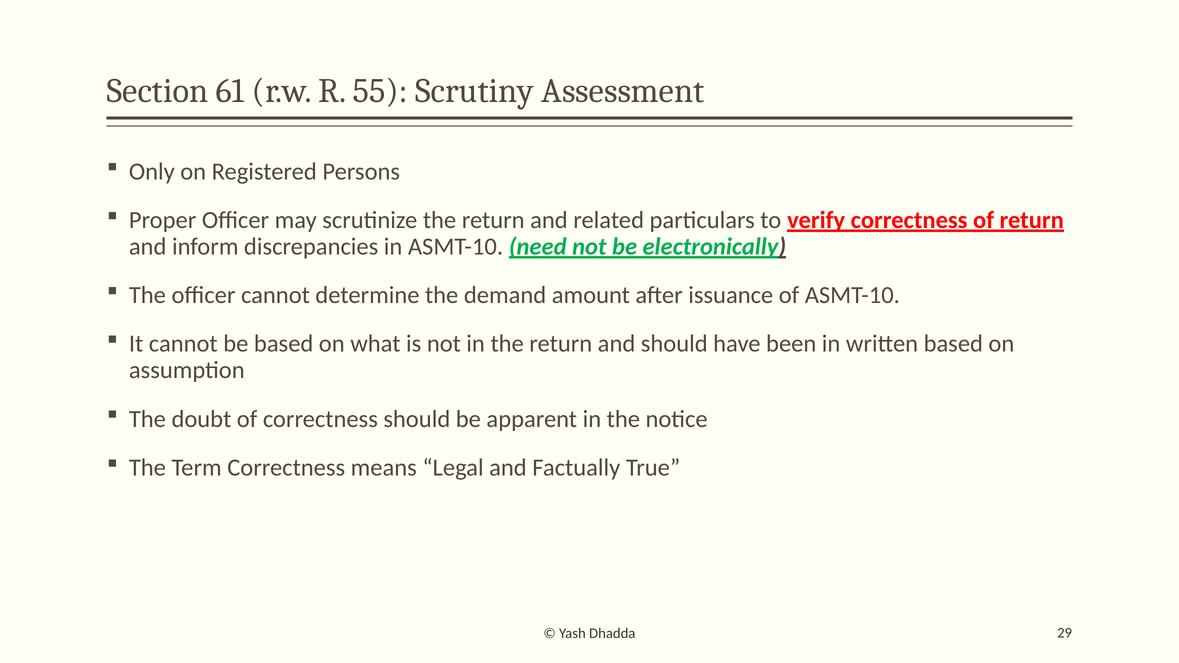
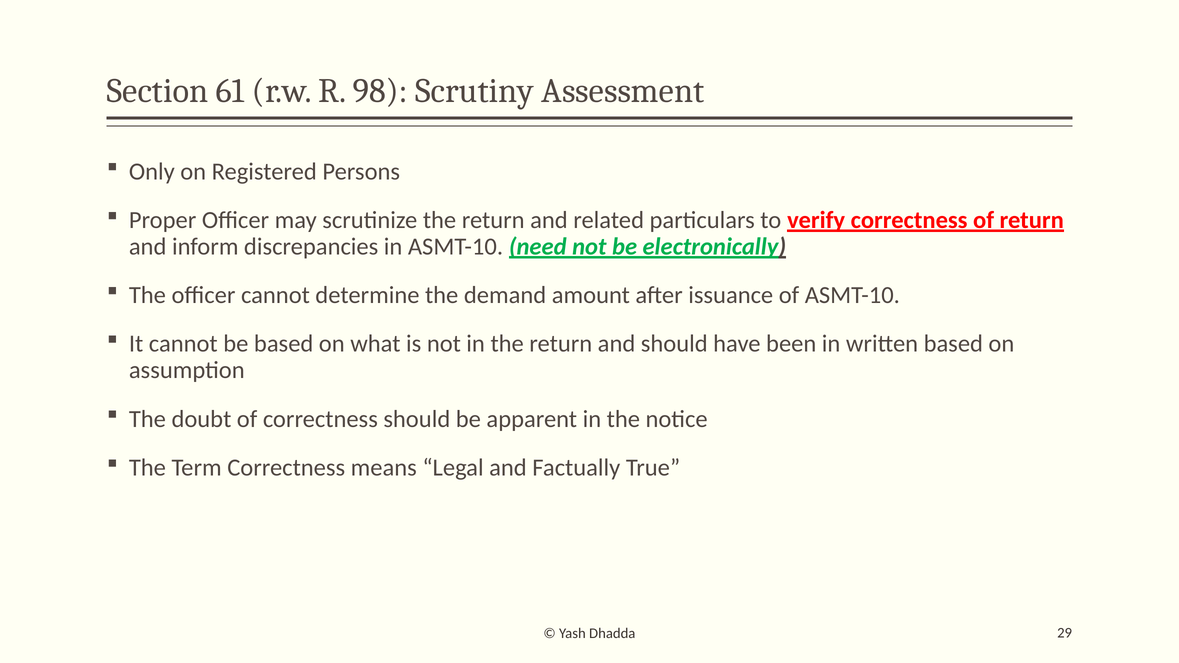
55: 55 -> 98
